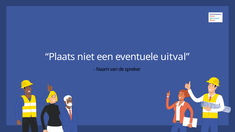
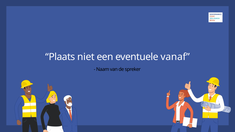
uitval: uitval -> vanaf
